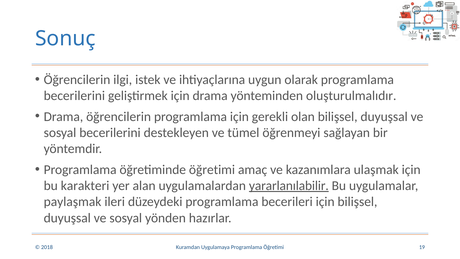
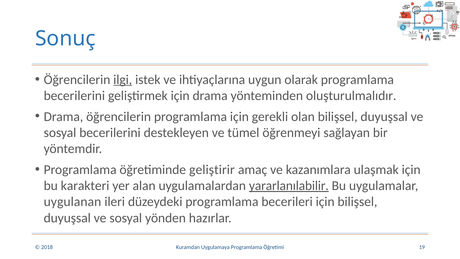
ilgi underline: none -> present
öğretiminde öğretimi: öğretimi -> geliştirir
paylaşmak: paylaşmak -> uygulanan
